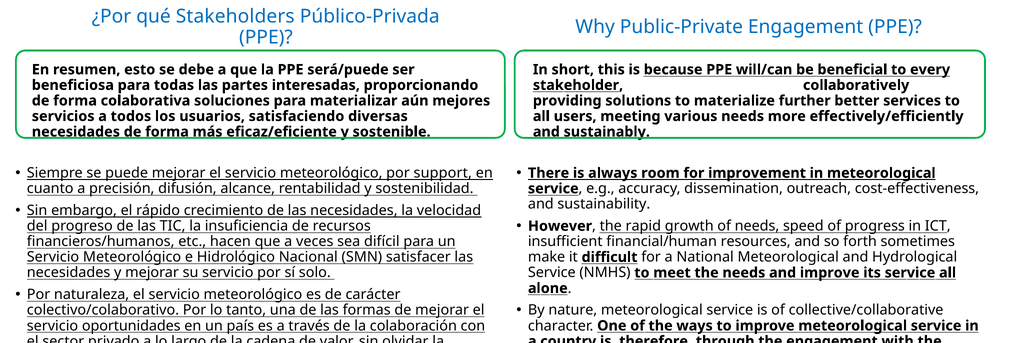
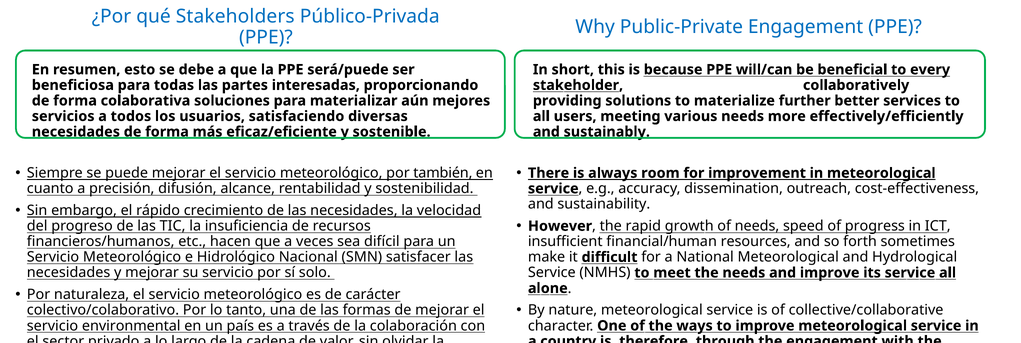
support: support -> también
oportunidades: oportunidades -> environmental
